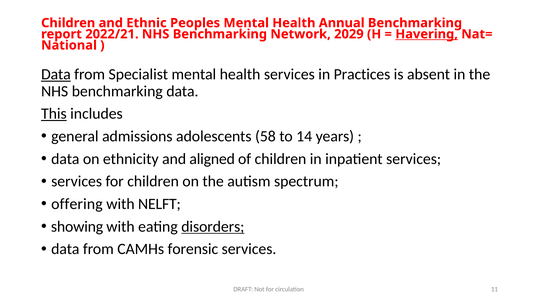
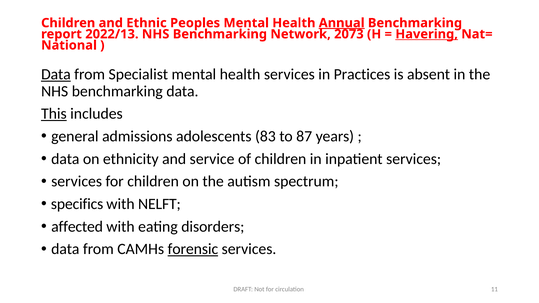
Annual underline: none -> present
2022/21: 2022/21 -> 2022/13
2029: 2029 -> 2073
58: 58 -> 83
14: 14 -> 87
aligned: aligned -> service
offering: offering -> specifics
showing: showing -> affected
disorders underline: present -> none
forensic underline: none -> present
